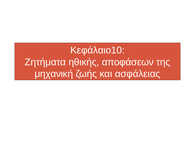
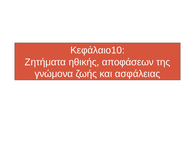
μηχανική: μηχανική -> γνώμονα
